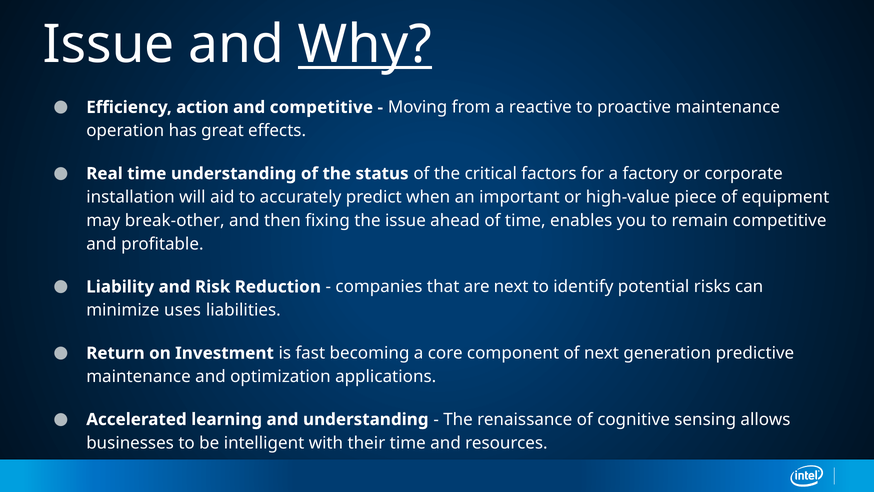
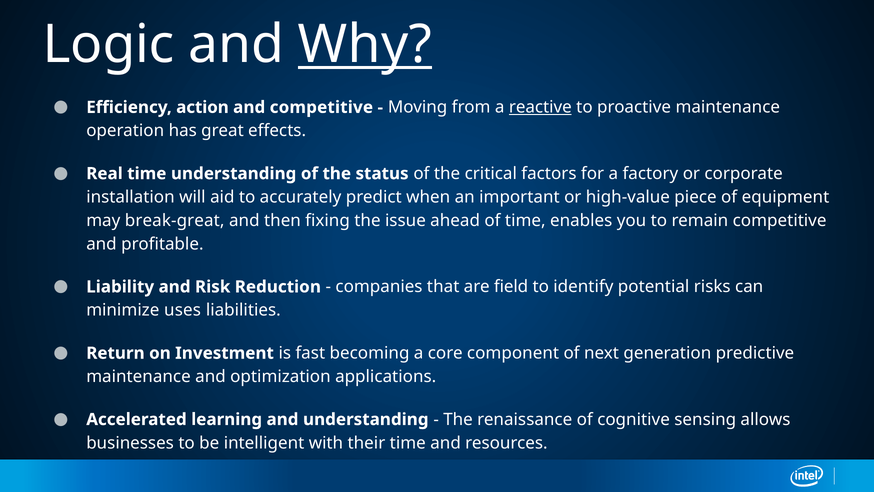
Issue at (109, 44): Issue -> Logic
reactive underline: none -> present
break-other: break-other -> break-great
are next: next -> field
